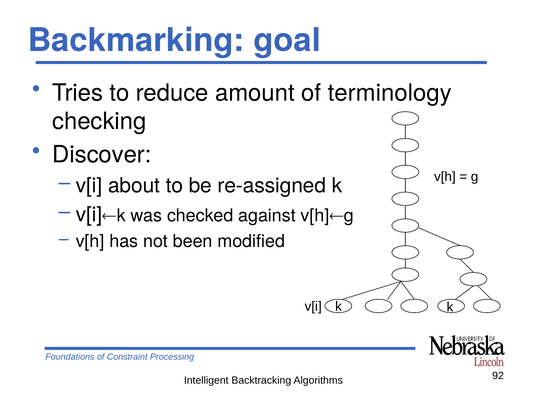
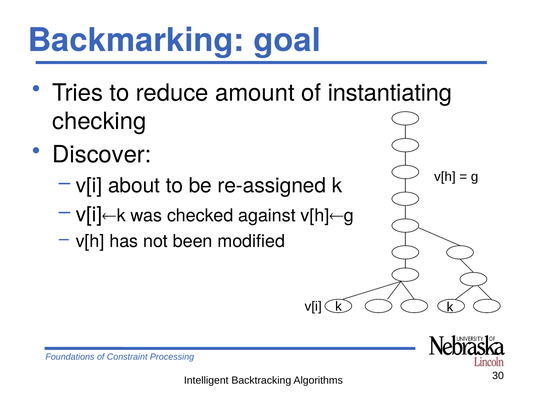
terminology: terminology -> instantiating
92: 92 -> 30
